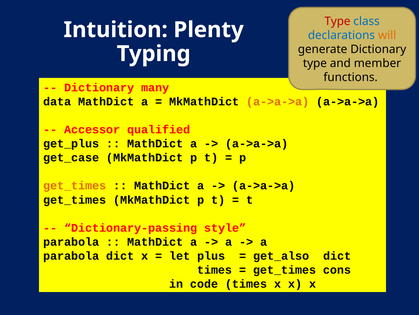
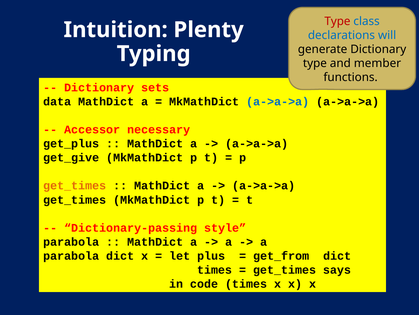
will colour: orange -> blue
many: many -> sets
a->a->a at (278, 102) colour: orange -> blue
qualified: qualified -> necessary
get_case: get_case -> get_give
get_also: get_also -> get_from
cons: cons -> says
